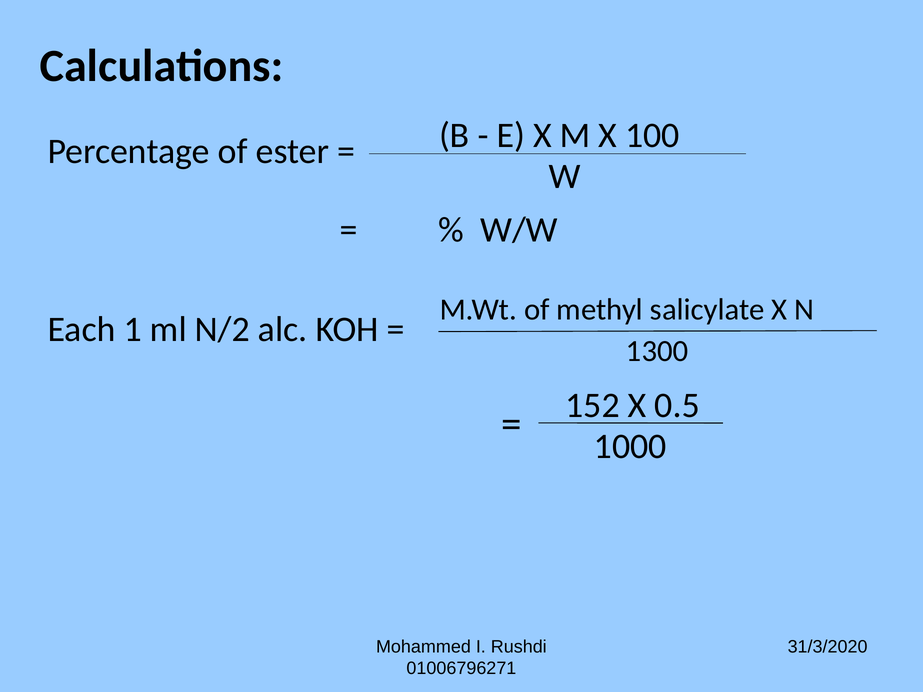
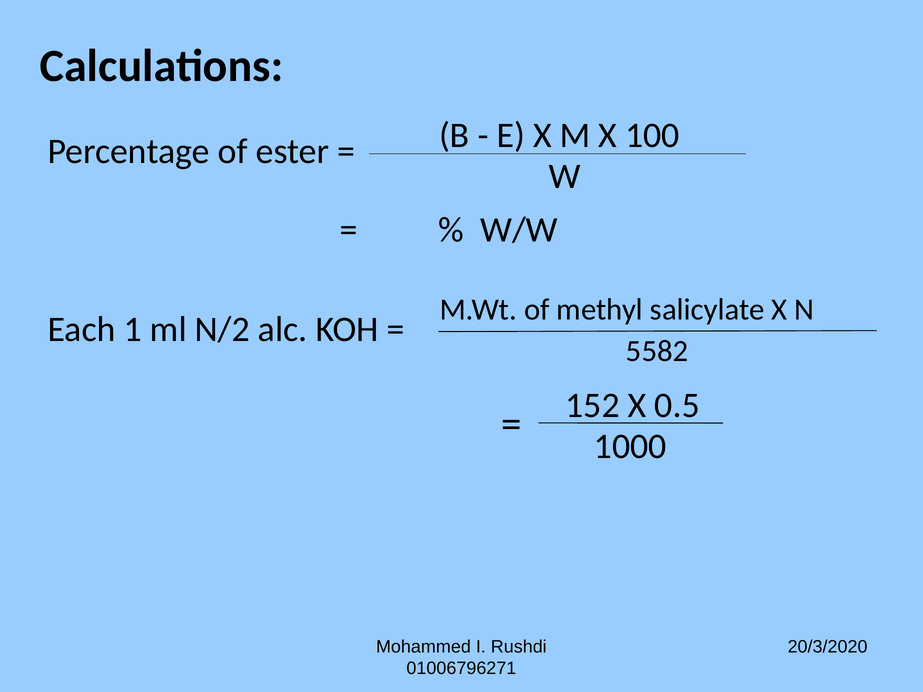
1300: 1300 -> 5582
31/3/2020: 31/3/2020 -> 20/3/2020
